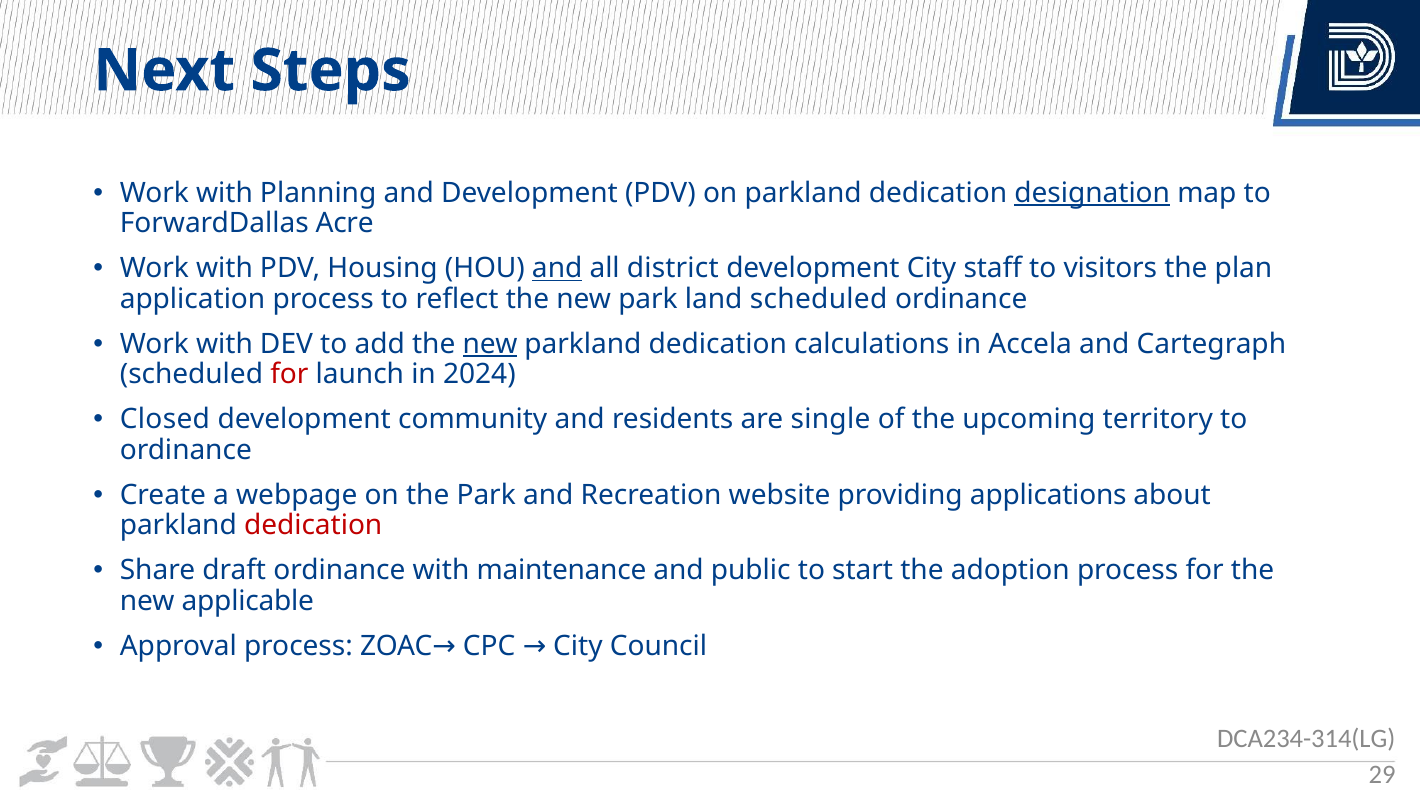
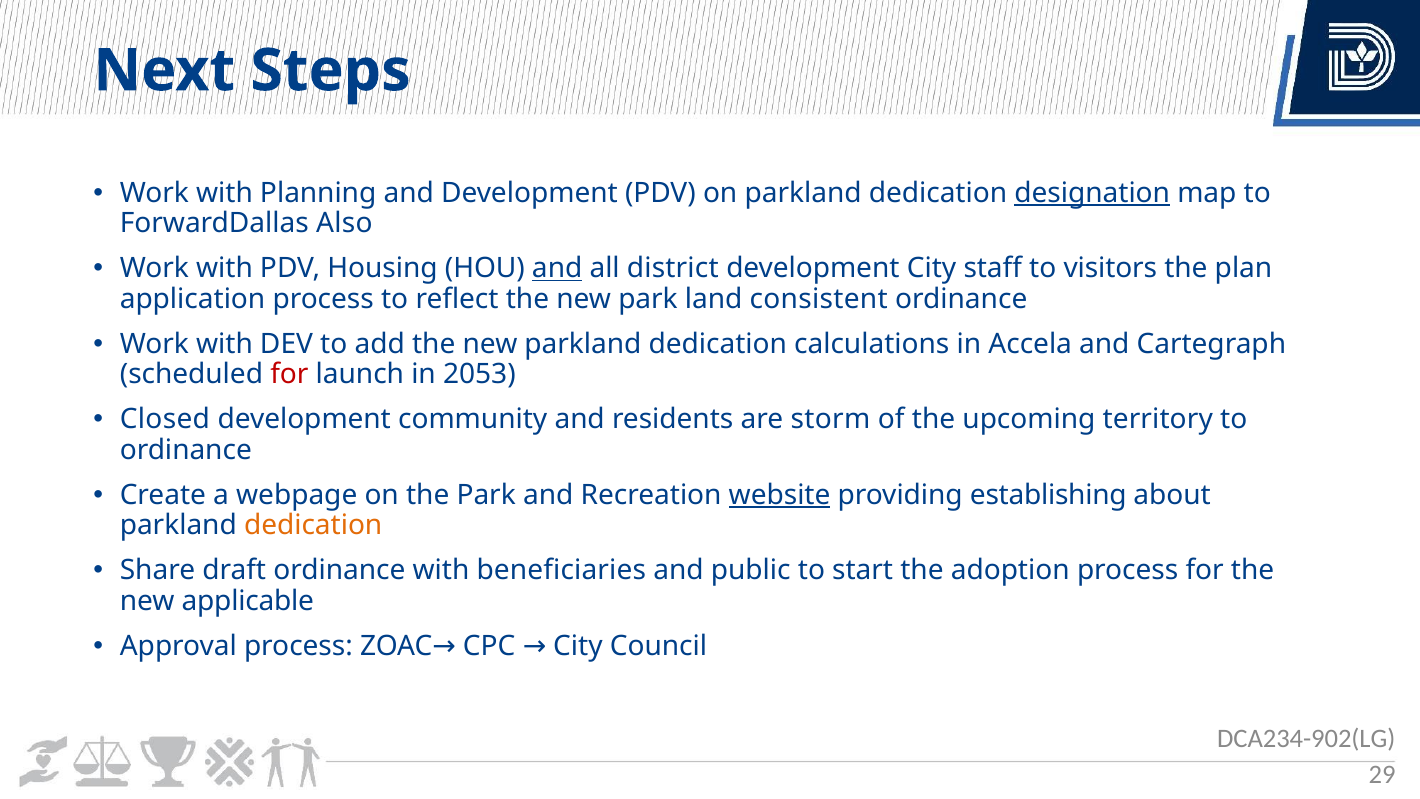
Acre: Acre -> Also
land scheduled: scheduled -> consistent
new at (490, 344) underline: present -> none
2024: 2024 -> 2053
single: single -> storm
website underline: none -> present
applications: applications -> establishing
dedication at (313, 525) colour: red -> orange
maintenance: maintenance -> beneficiaries
DCA234-314(LG: DCA234-314(LG -> DCA234-902(LG
